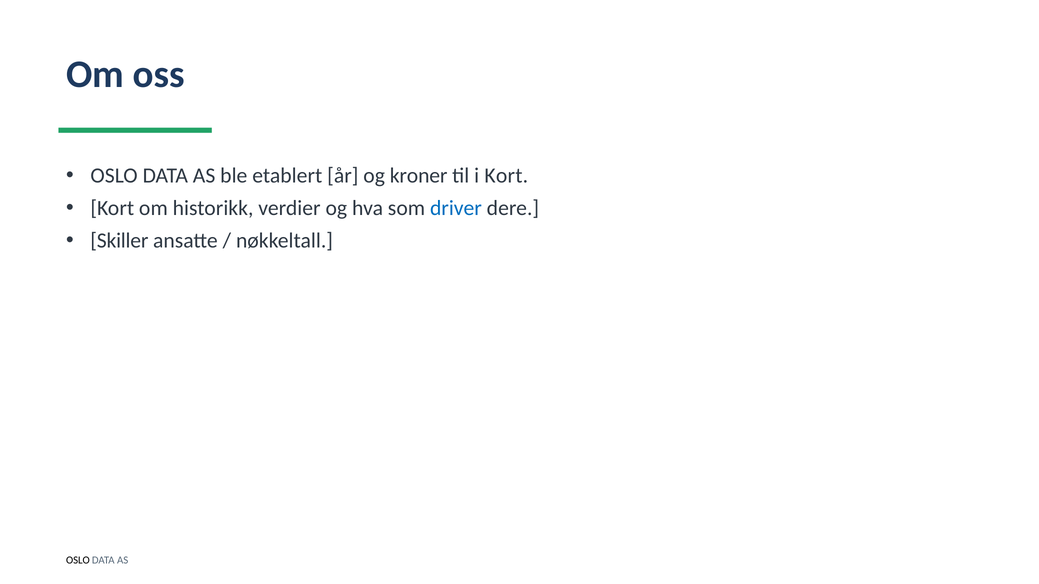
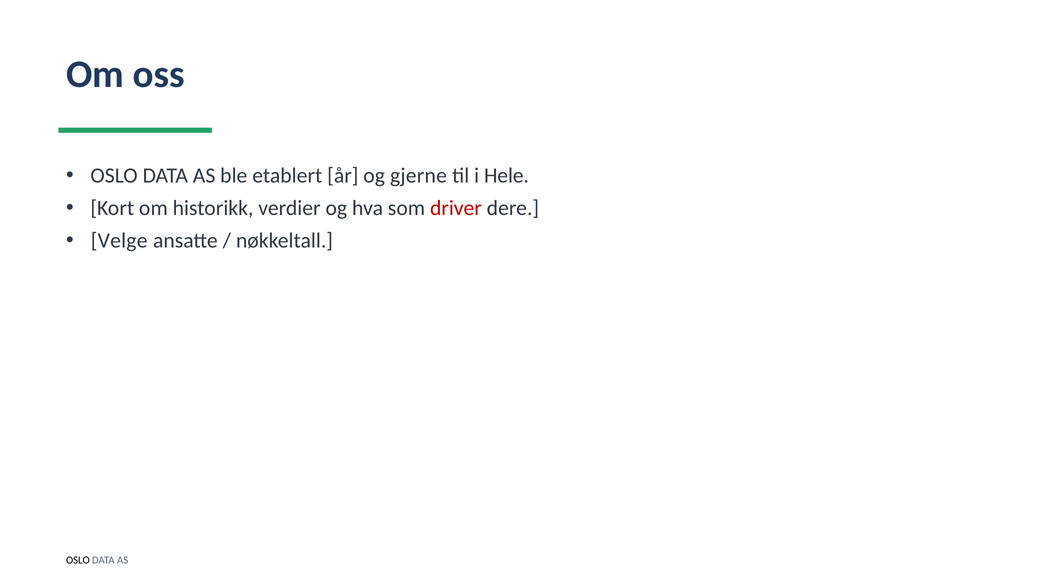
kroner: kroner -> gjerne
i Kort: Kort -> Hele
driver colour: blue -> red
Skiller: Skiller -> Velge
